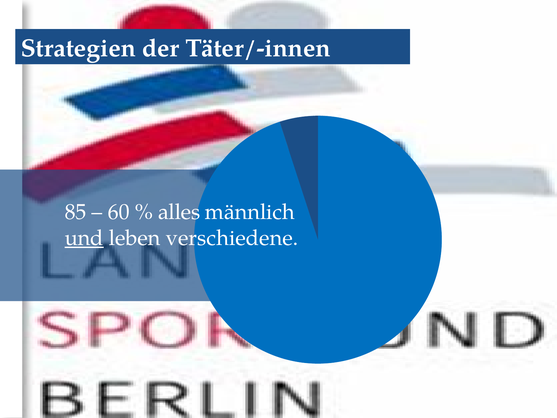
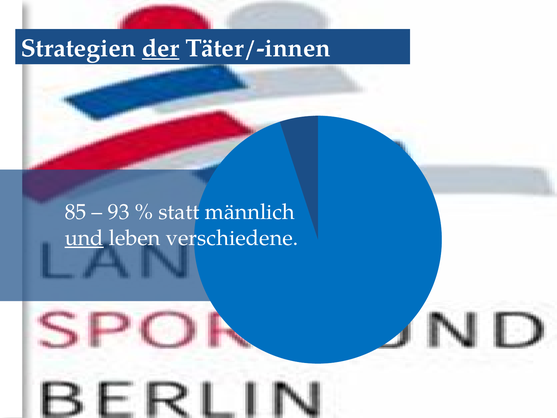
der underline: none -> present
60: 60 -> 93
alles: alles -> statt
